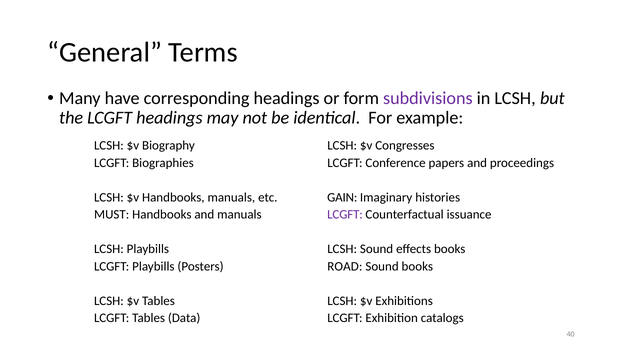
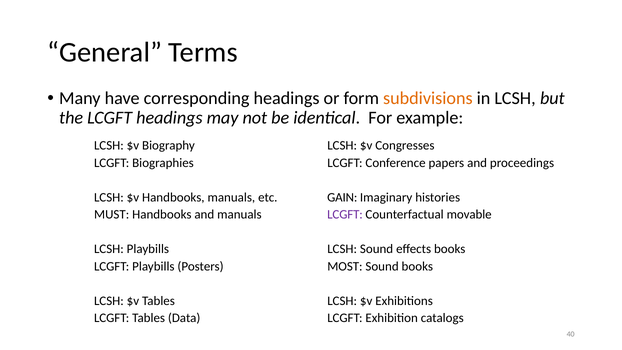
subdivisions colour: purple -> orange
issuance: issuance -> movable
ROAD: ROAD -> MOST
